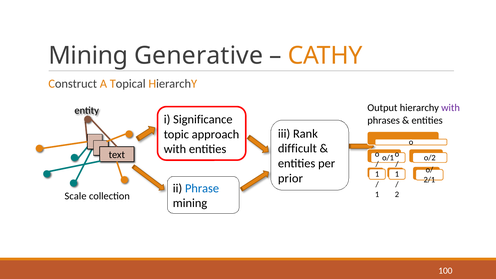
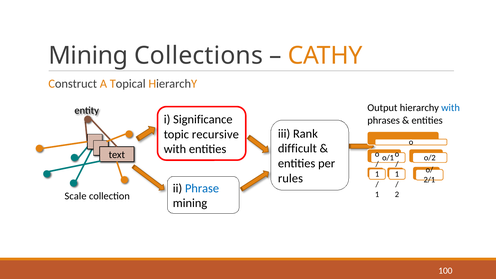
Generative: Generative -> Collections
with at (451, 108) colour: purple -> blue
approach: approach -> recursive
prior: prior -> rules
